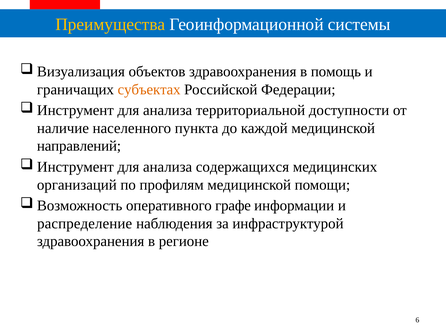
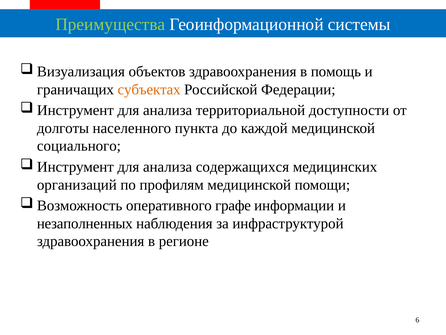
Преимущества colour: yellow -> light green
наличие: наличие -> долготы
направлений: направлений -> социального
распределение: распределение -> незаполненных
